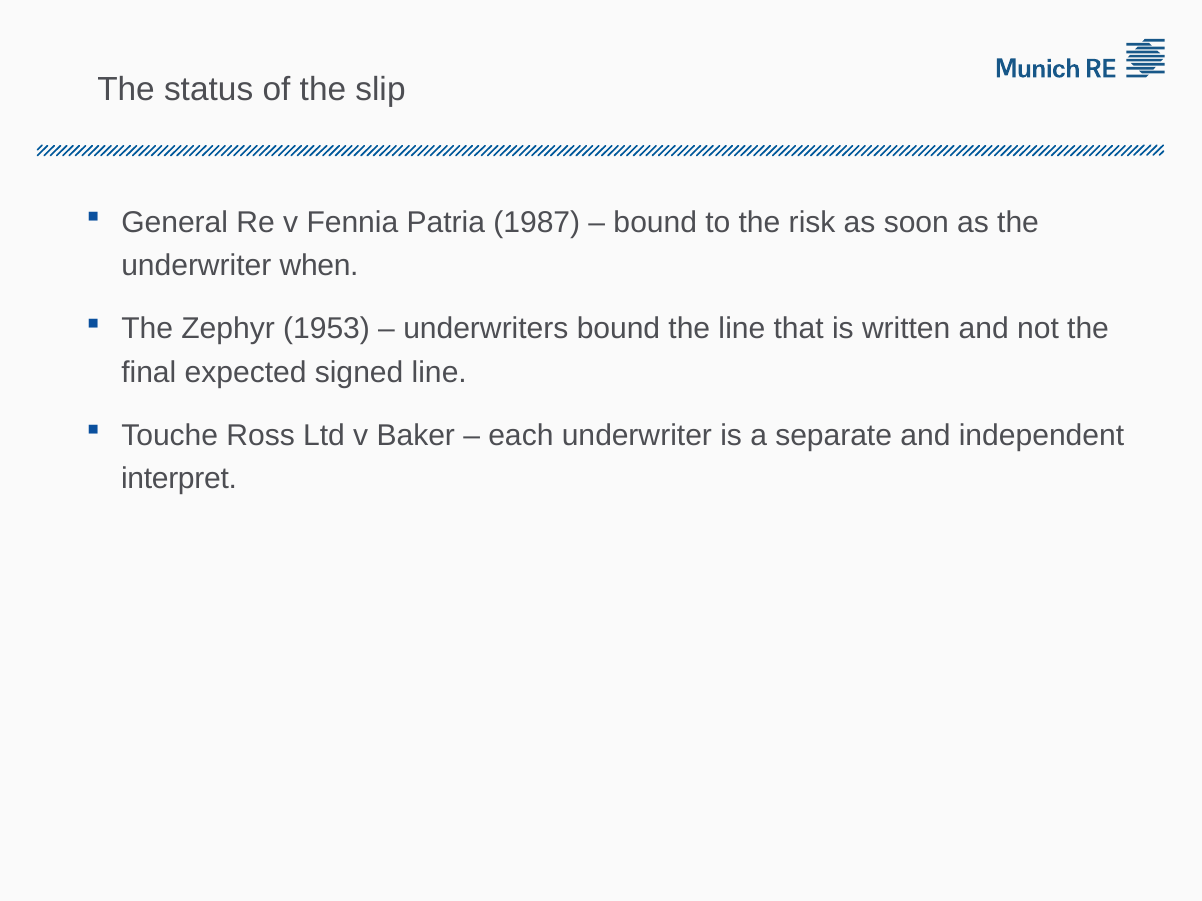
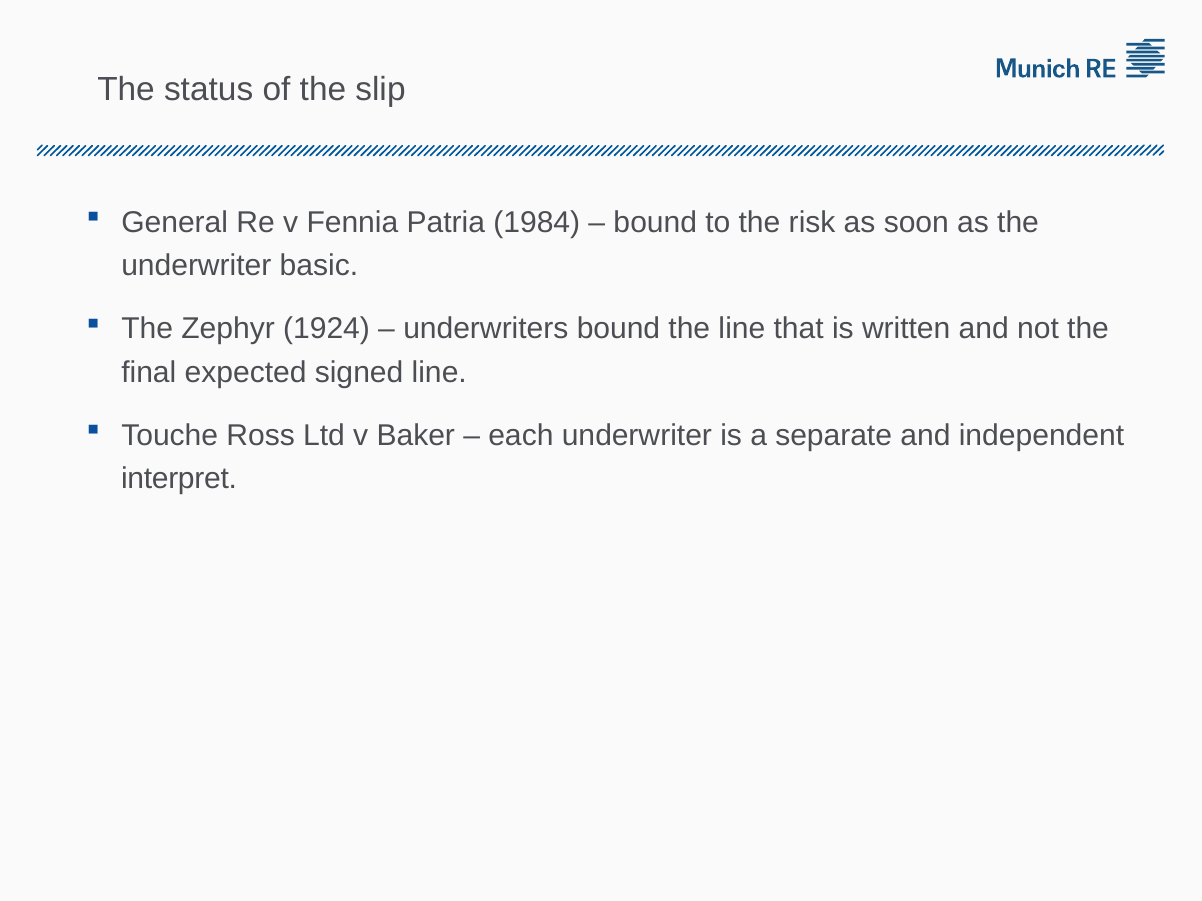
1987: 1987 -> 1984
when: when -> basic
1953: 1953 -> 1924
